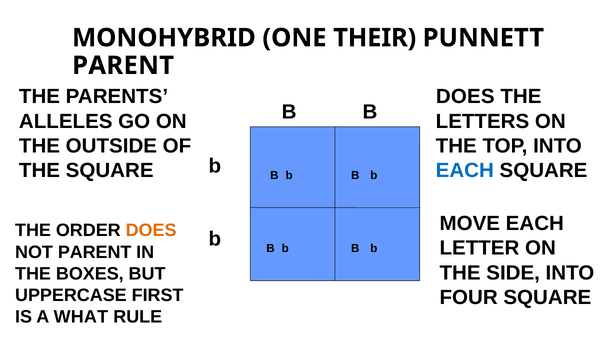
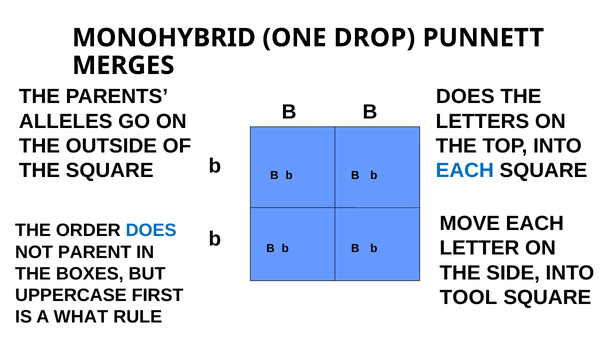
THEIR: THEIR -> DROP
PARENT at (123, 66): PARENT -> MERGES
DOES at (151, 231) colour: orange -> blue
FOUR: FOUR -> TOOL
